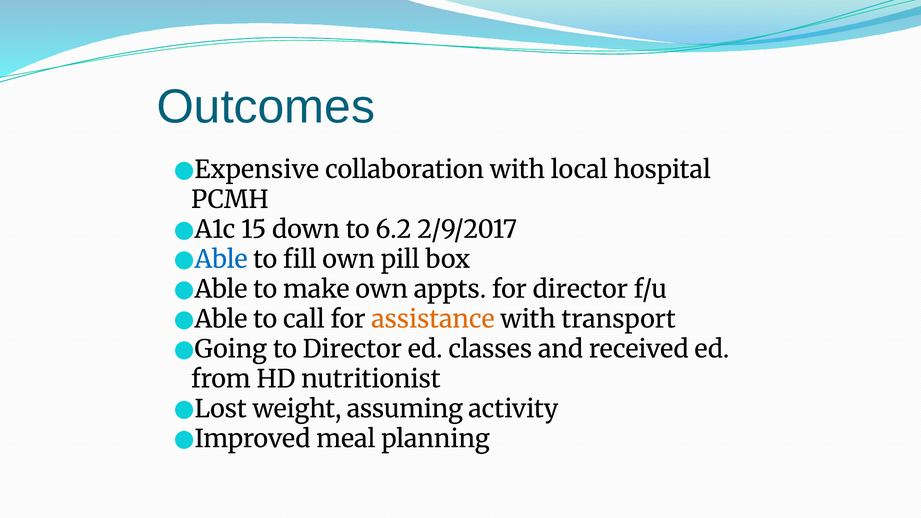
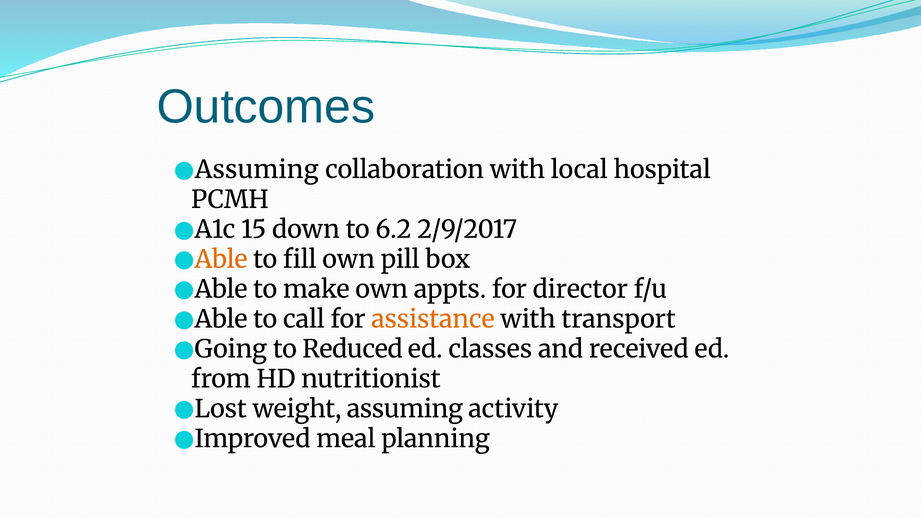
Expensive at (257, 170): Expensive -> Assuming
Able at (221, 260) colour: blue -> orange
to Director: Director -> Reduced
